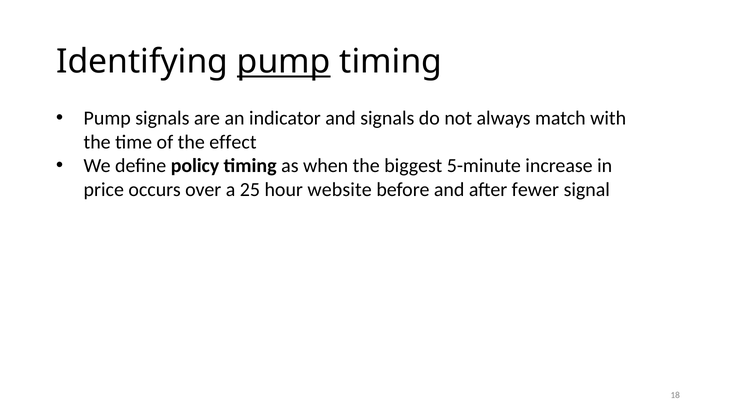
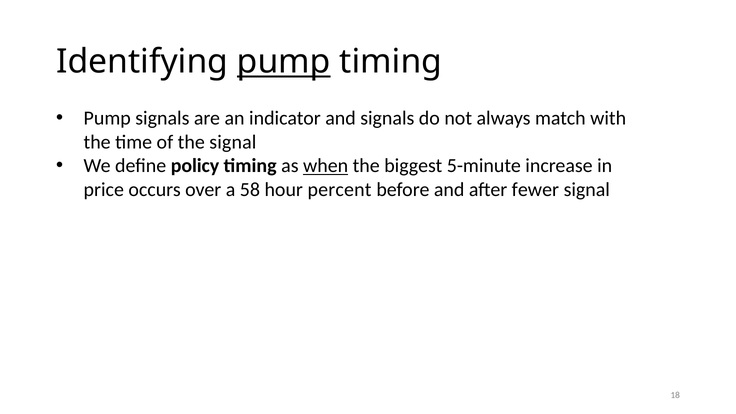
the effect: effect -> signal
when underline: none -> present
25: 25 -> 58
website: website -> percent
